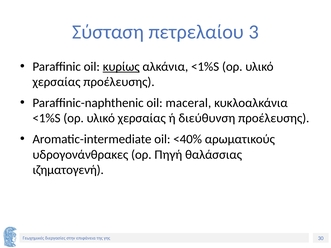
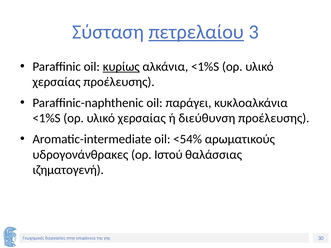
πετρελαίου underline: none -> present
maceral: maceral -> παράγει
<40%: <40% -> <54%
Πηγή: Πηγή -> Ιστού
